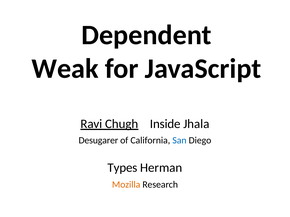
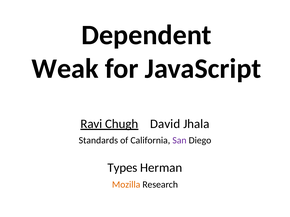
Inside: Inside -> David
Desugarer: Desugarer -> Standards
San colour: blue -> purple
